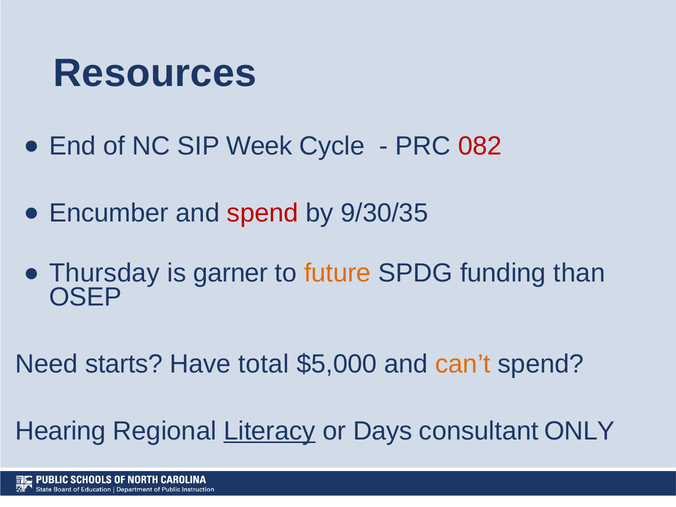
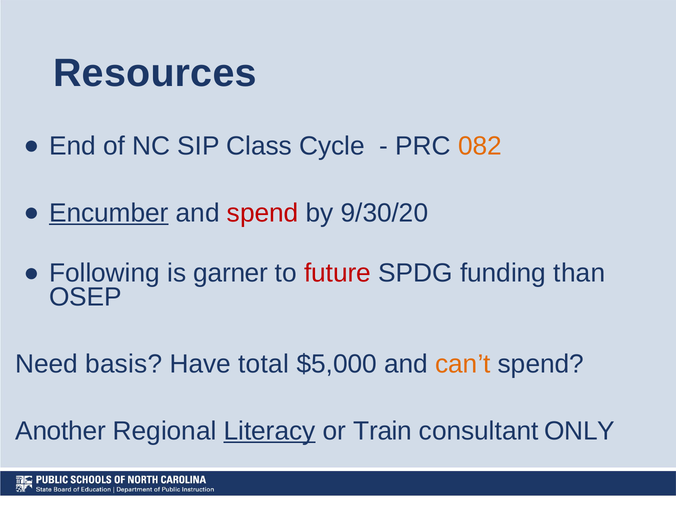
Week: Week -> Class
082 colour: red -> orange
Encumber underline: none -> present
9/30/35: 9/30/35 -> 9/30/20
Thursday: Thursday -> Following
future colour: orange -> red
starts: starts -> basis
Hearing: Hearing -> Another
Days: Days -> Train
